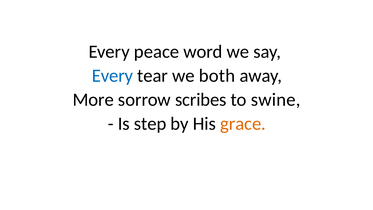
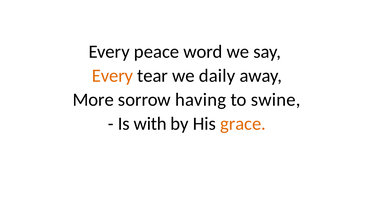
Every at (112, 76) colour: blue -> orange
both: both -> daily
scribes: scribes -> having
step: step -> with
